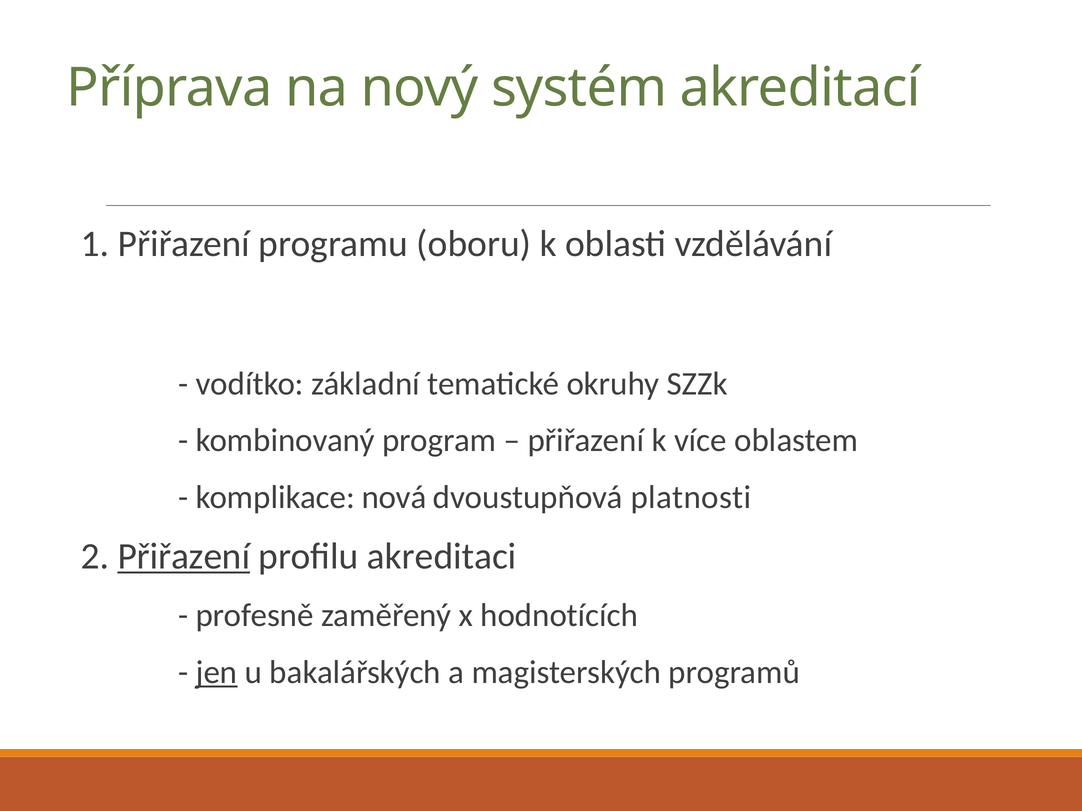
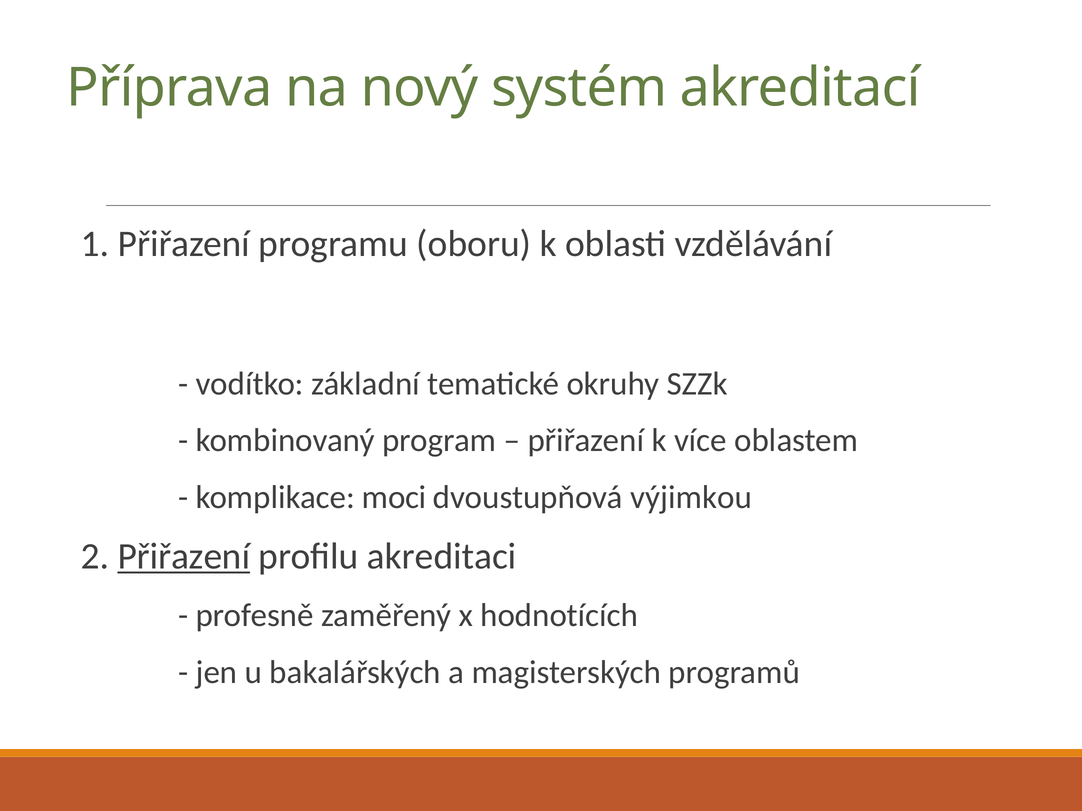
nová: nová -> moci
platnosti: platnosti -> výjimkou
jen underline: present -> none
